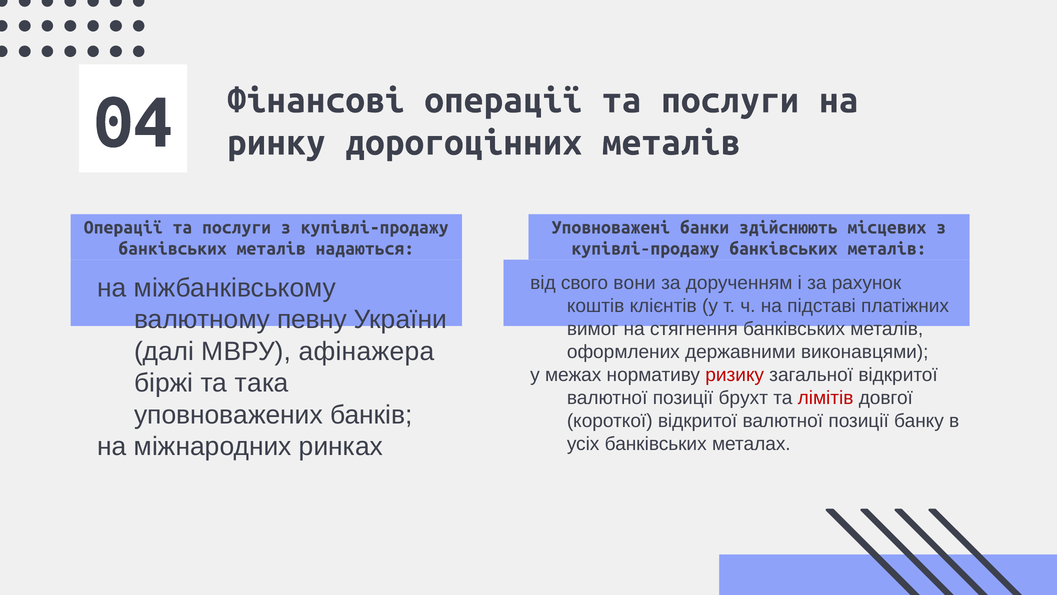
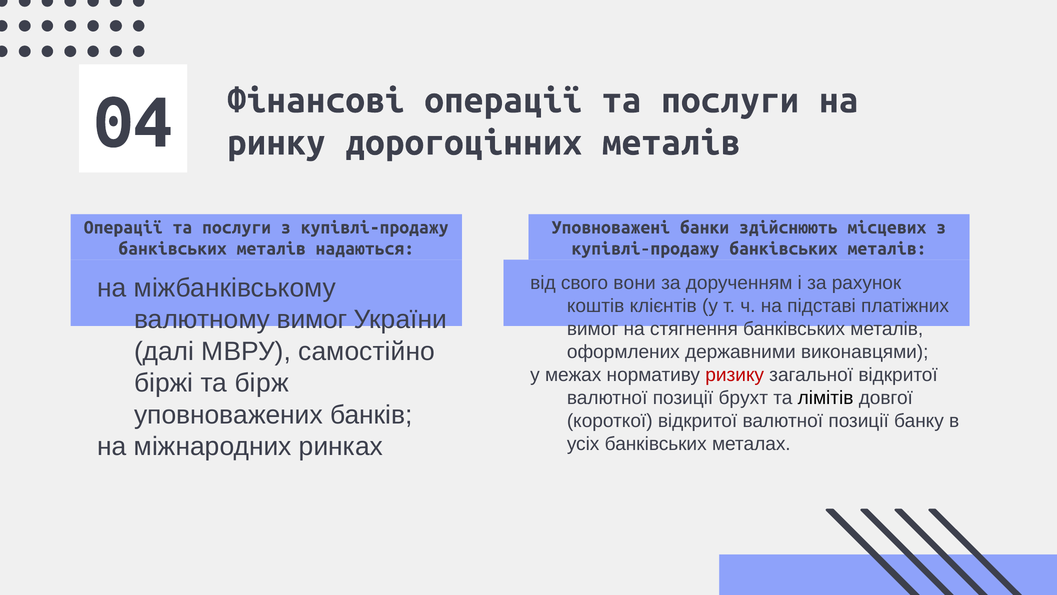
валютному певну: певну -> вимог
афінажера: афінажера -> самостійно
така: така -> бірж
лімітів colour: red -> black
